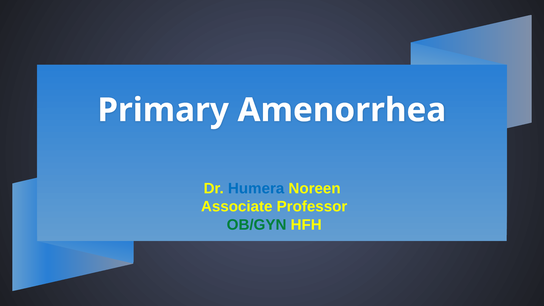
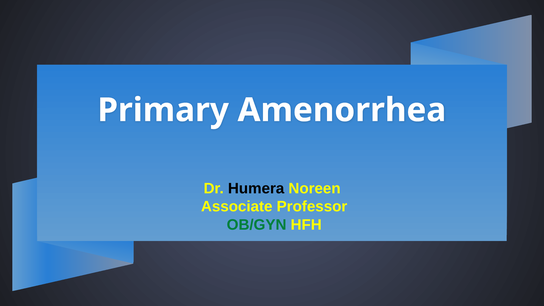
Humera colour: blue -> black
